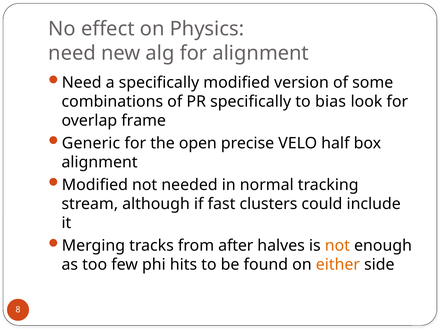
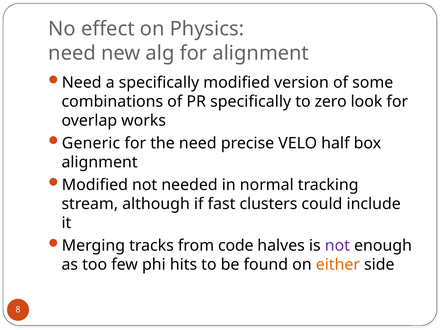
bias: bias -> zero
frame: frame -> works
the open: open -> need
after: after -> code
not at (337, 246) colour: orange -> purple
